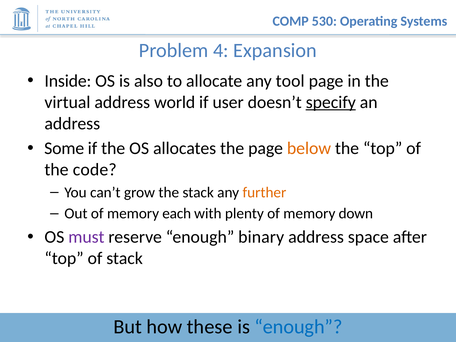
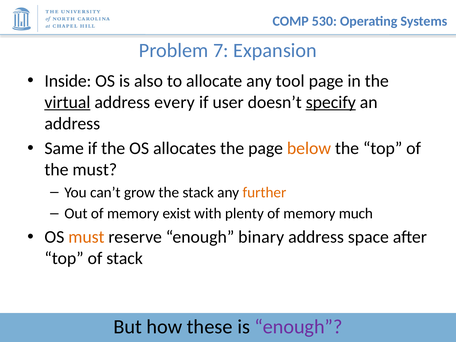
4: 4 -> 7
virtual underline: none -> present
world: world -> every
Some: Some -> Same
the code: code -> must
each: each -> exist
down: down -> much
must at (86, 237) colour: purple -> orange
enough at (298, 327) colour: blue -> purple
